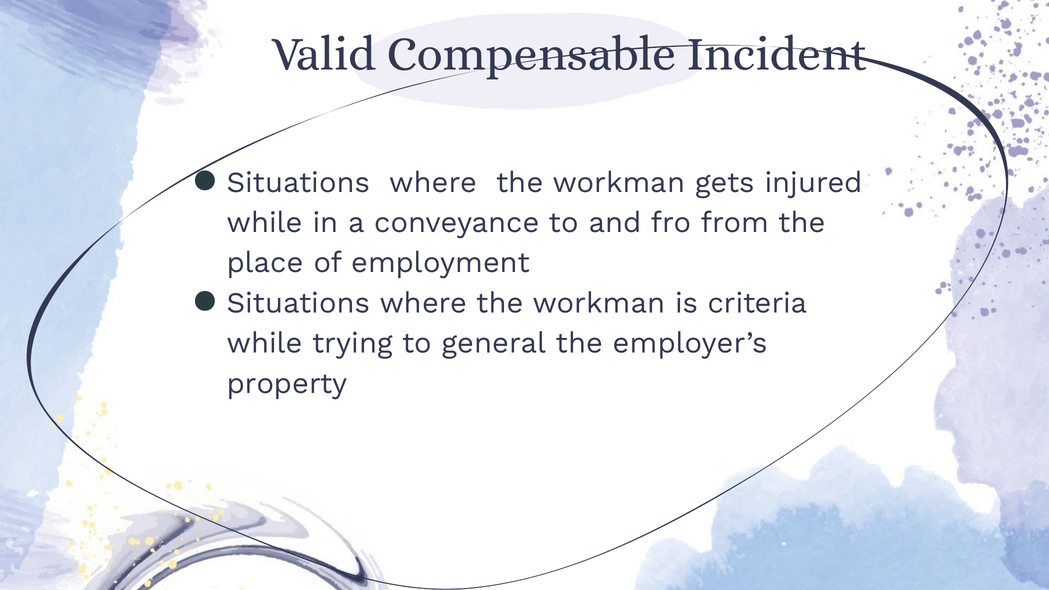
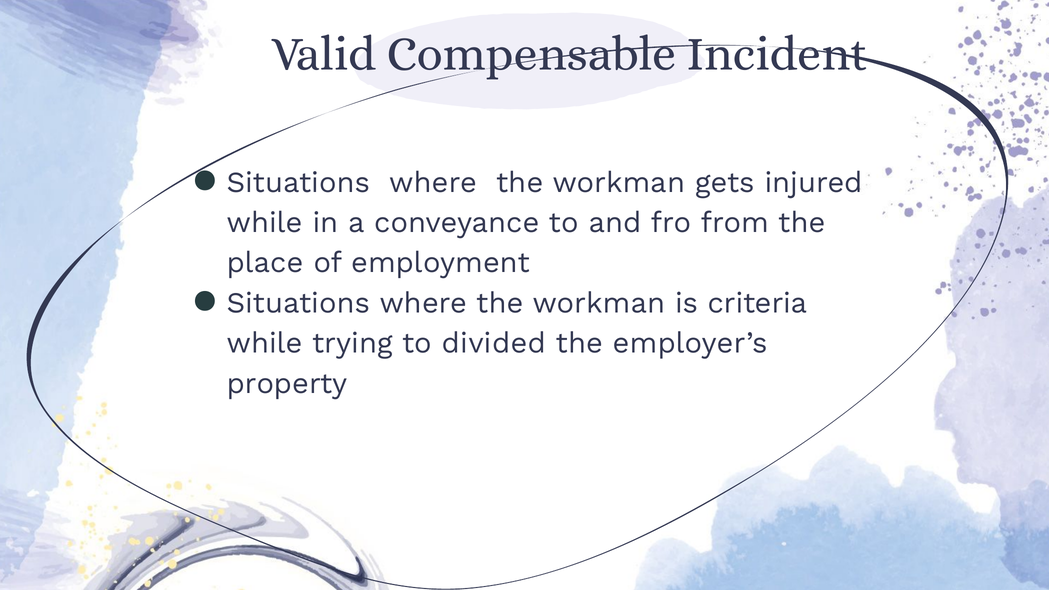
general: general -> divided
